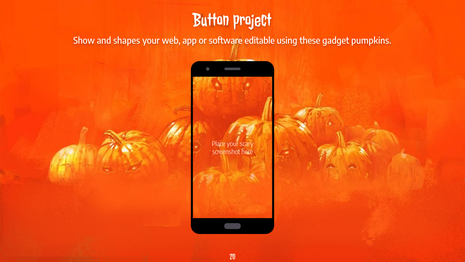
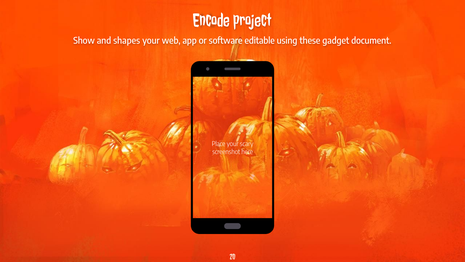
Button: Button -> Encode
pumpkins: pumpkins -> document
